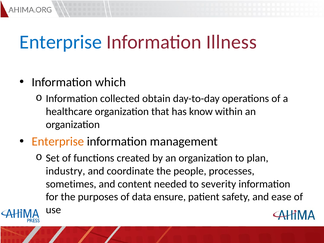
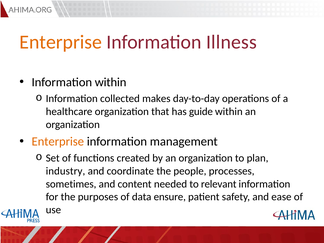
Enterprise at (61, 42) colour: blue -> orange
Information which: which -> within
obtain: obtain -> makes
know: know -> guide
severity: severity -> relevant
